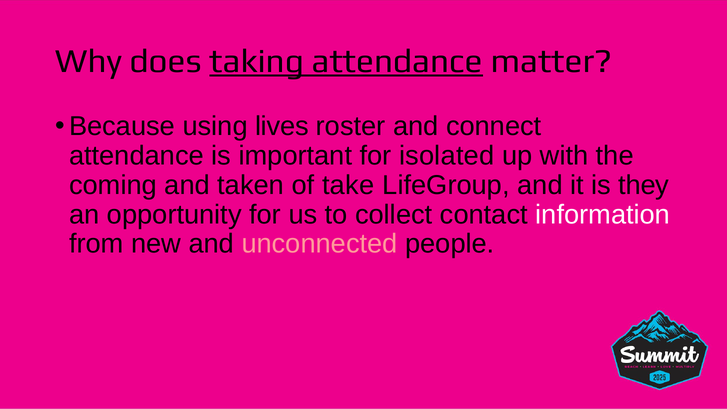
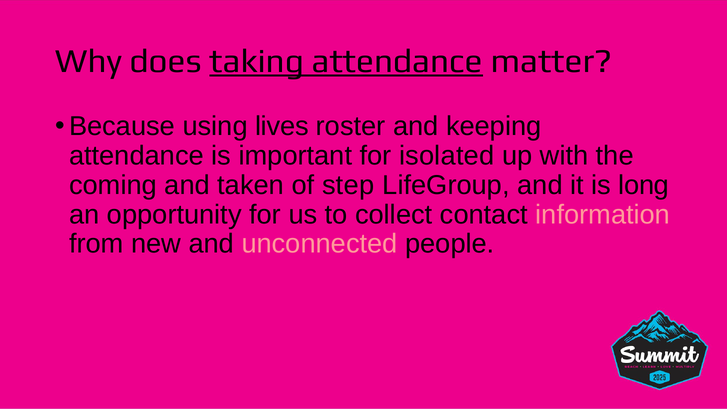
connect: connect -> keeping
take: take -> step
they: they -> long
information colour: white -> pink
